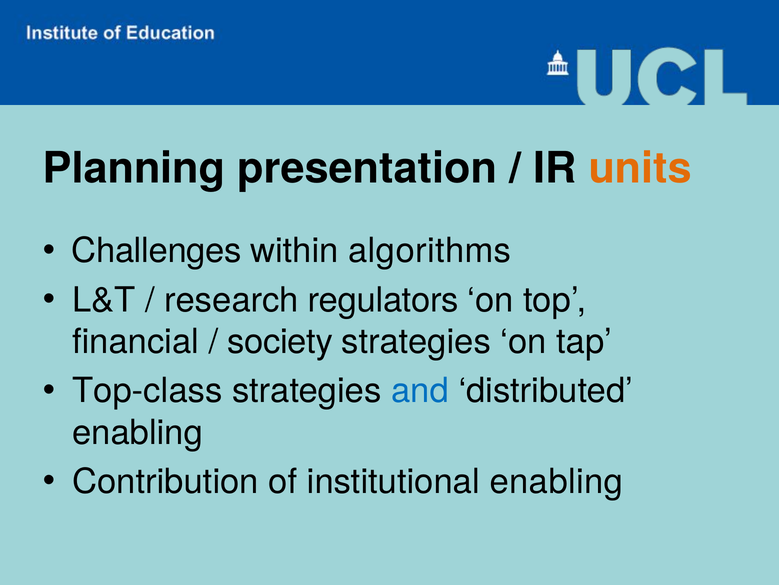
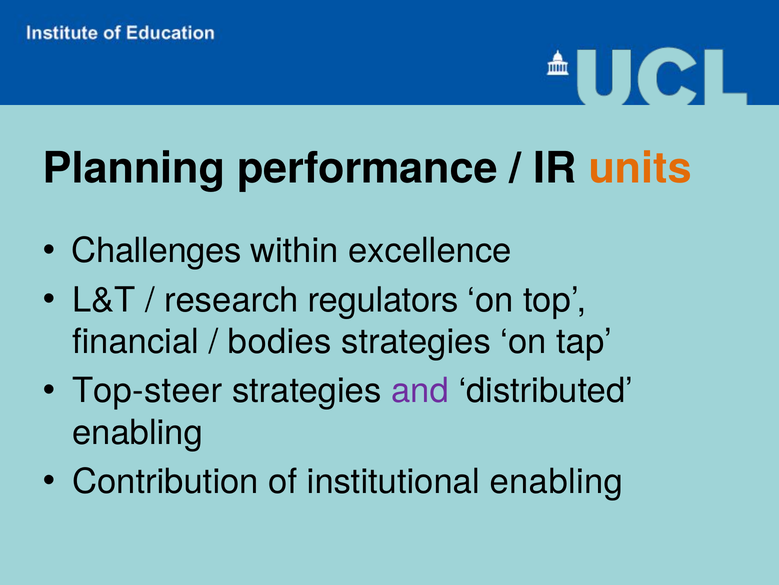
presentation: presentation -> performance
algorithms: algorithms -> excellence
society: society -> bodies
Top-class: Top-class -> Top-steer
and colour: blue -> purple
